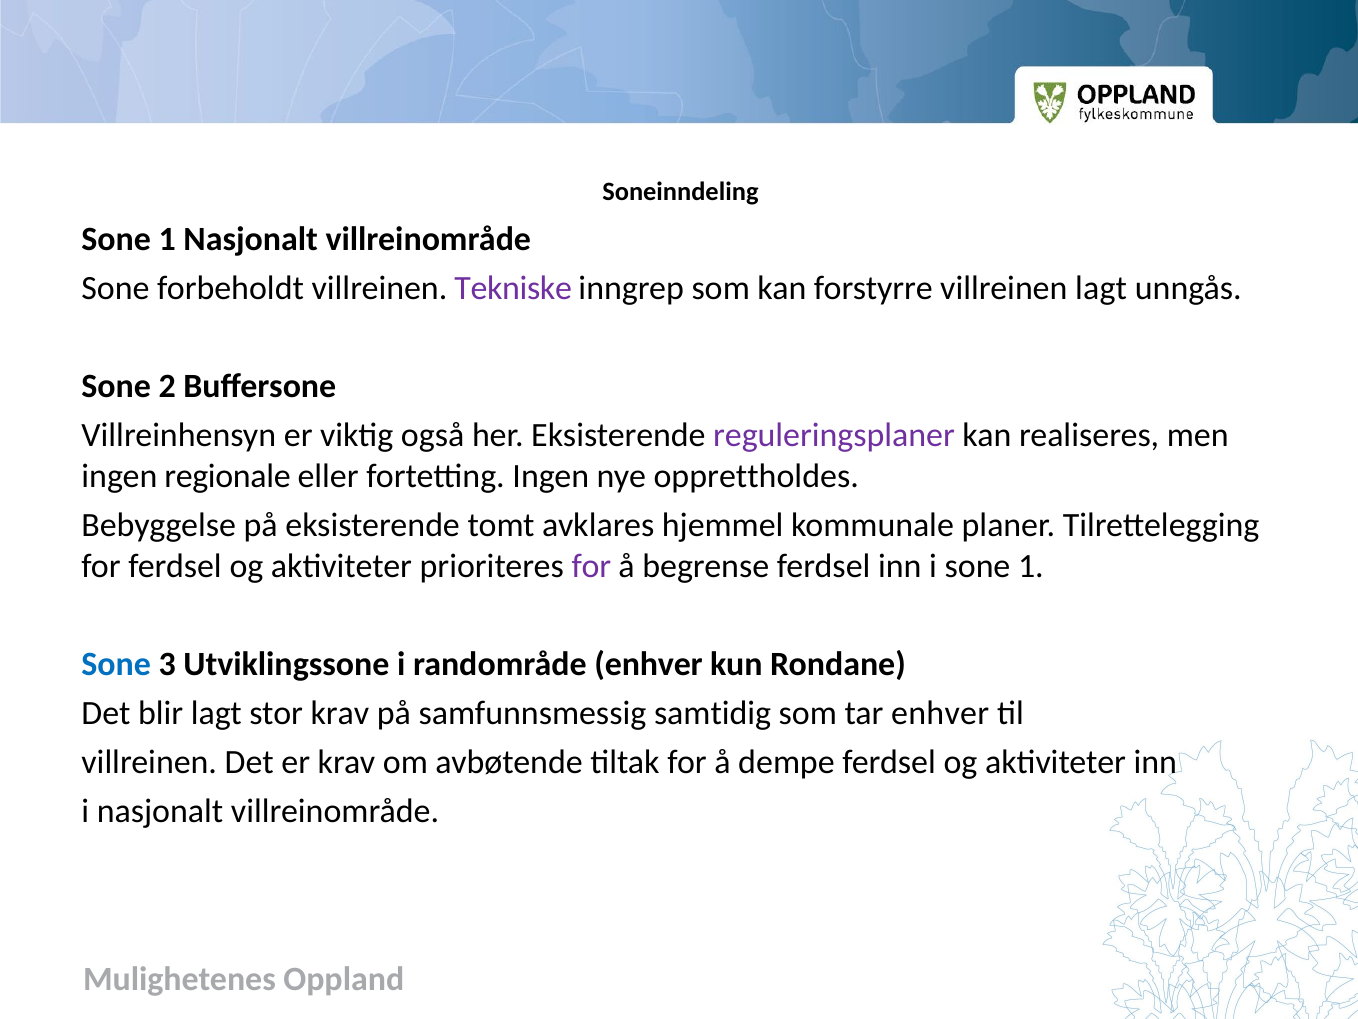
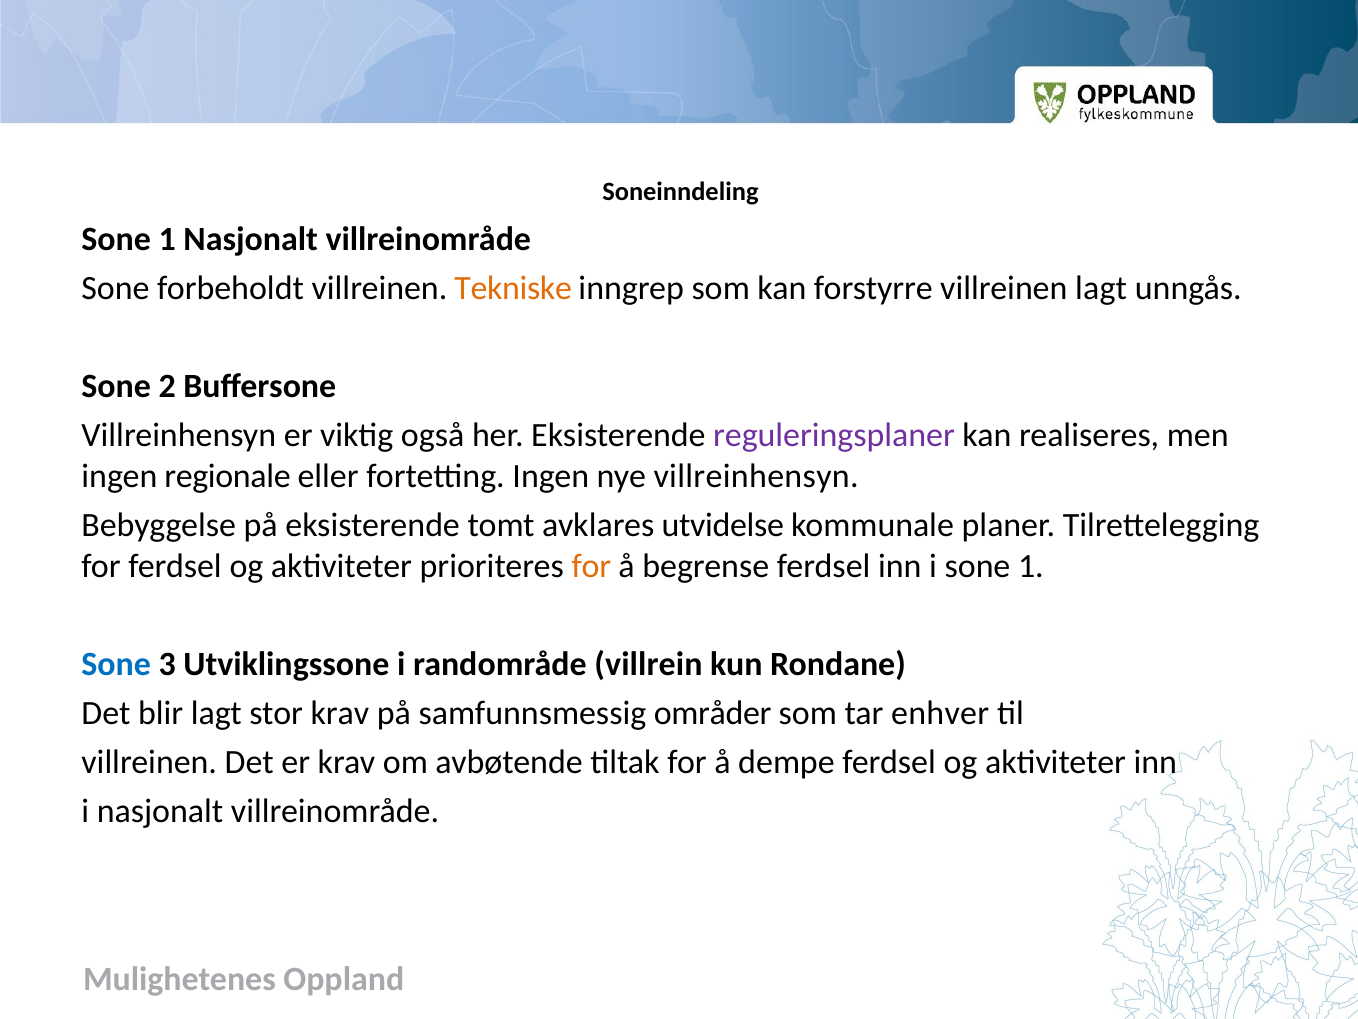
Tekniske colour: purple -> orange
nye opprettholdes: opprettholdes -> villreinhensyn
hjemmel: hjemmel -> utvidelse
for at (591, 566) colour: purple -> orange
randområde enhver: enhver -> villrein
samtidig: samtidig -> områder
